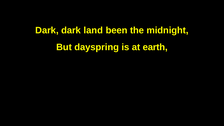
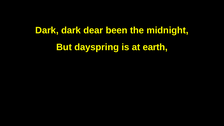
land: land -> dear
